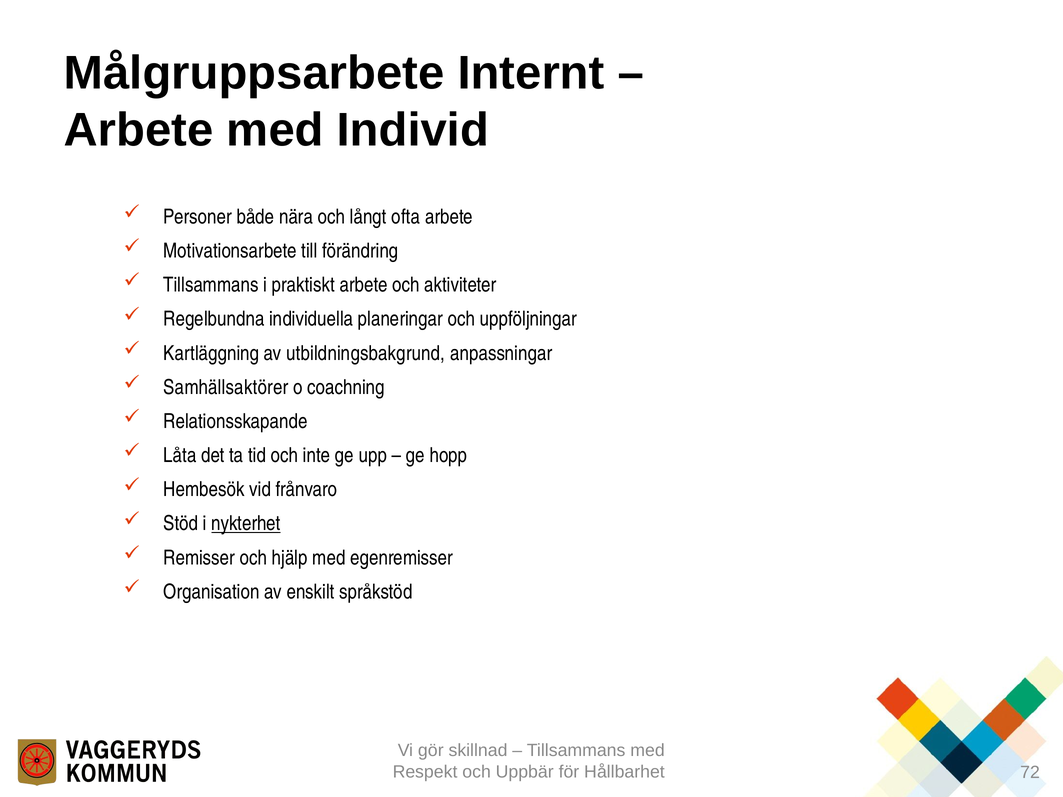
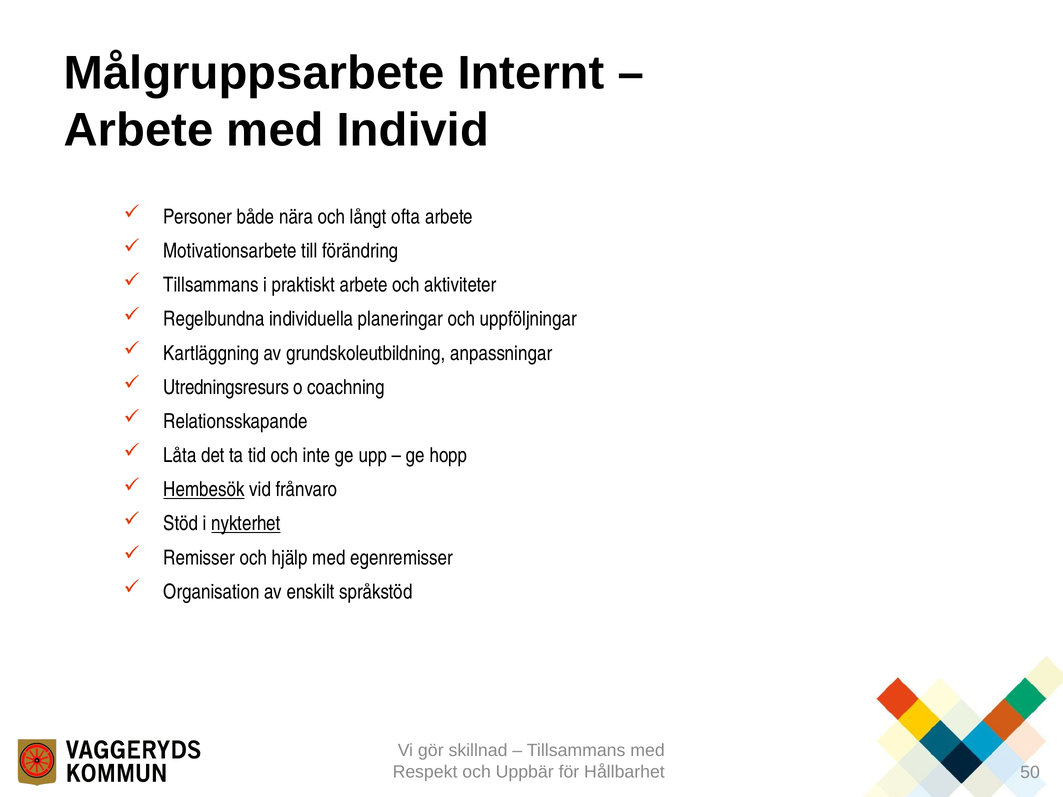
utbildningsbakgrund: utbildningsbakgrund -> grundskoleutbildning
Samhällsaktörer: Samhällsaktörer -> Utredningsresurs
Hembesök underline: none -> present
72: 72 -> 50
